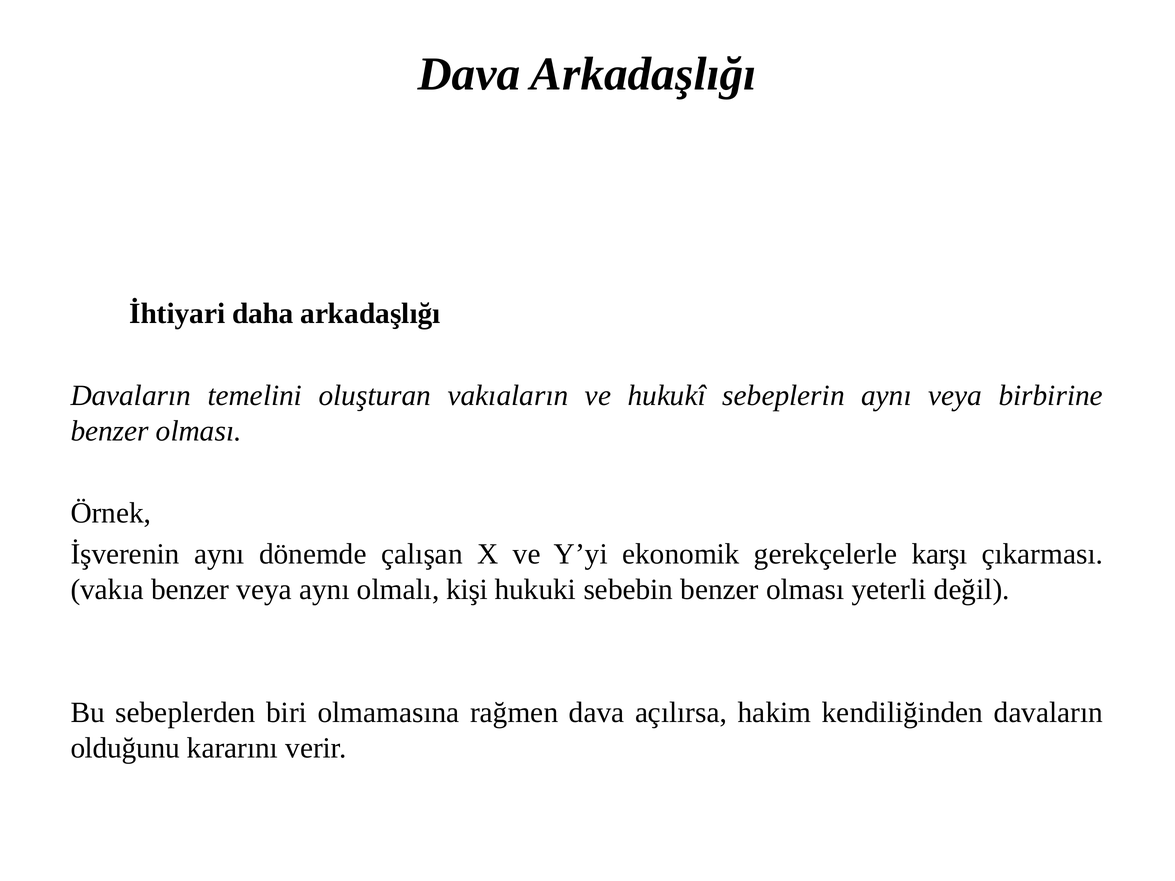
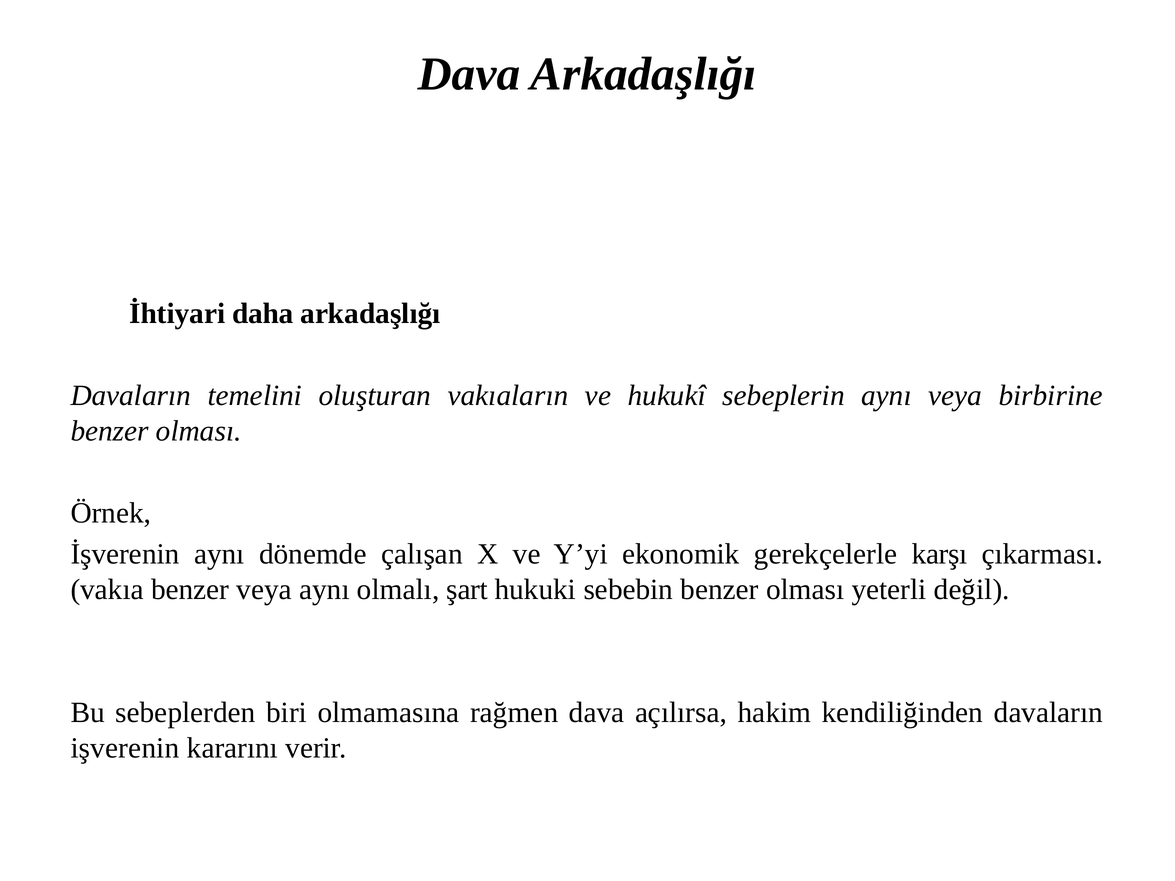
kişi: kişi -> şart
olduğunu: olduğunu -> işverenin
